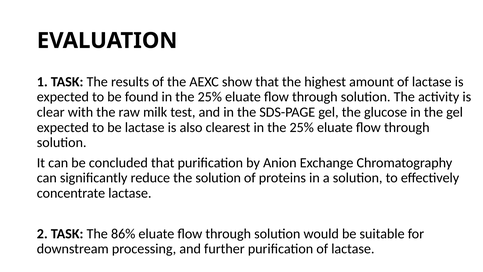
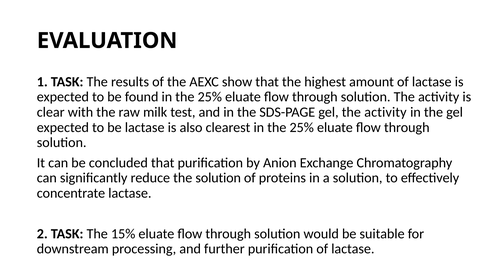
gel the glucose: glucose -> activity
86%: 86% -> 15%
